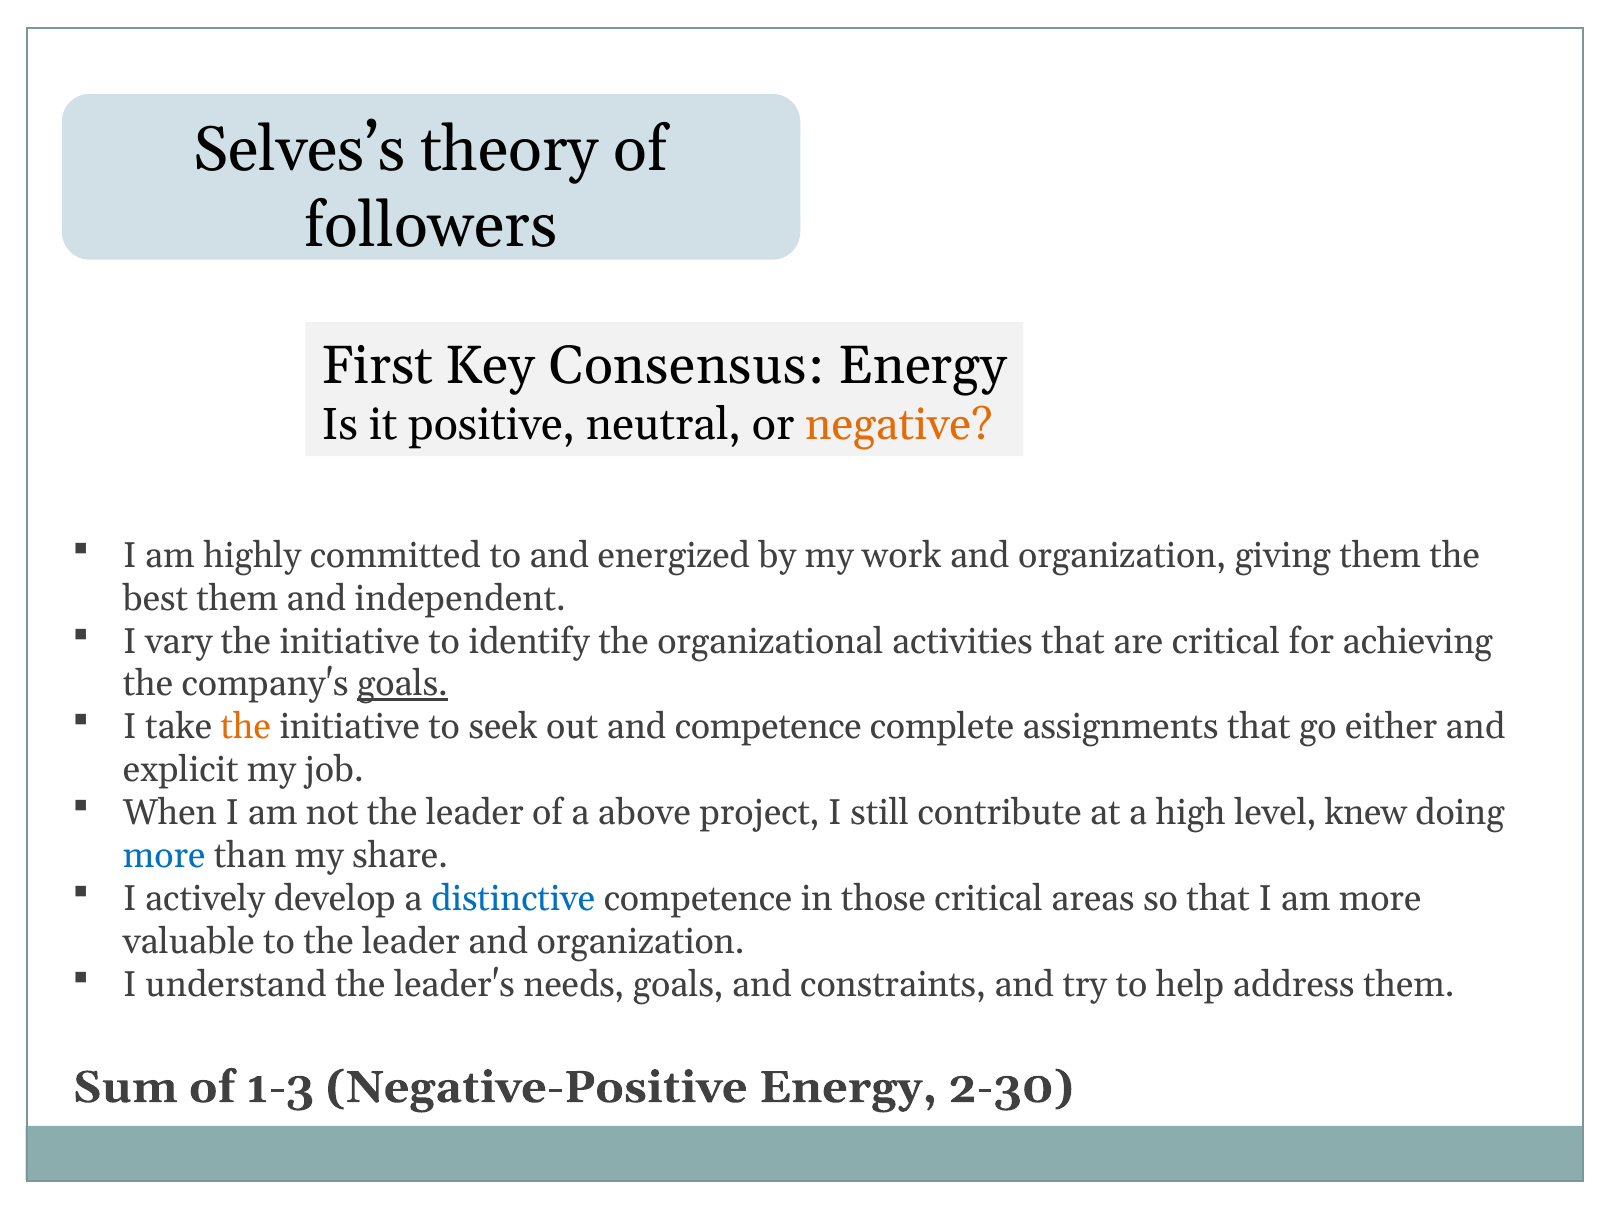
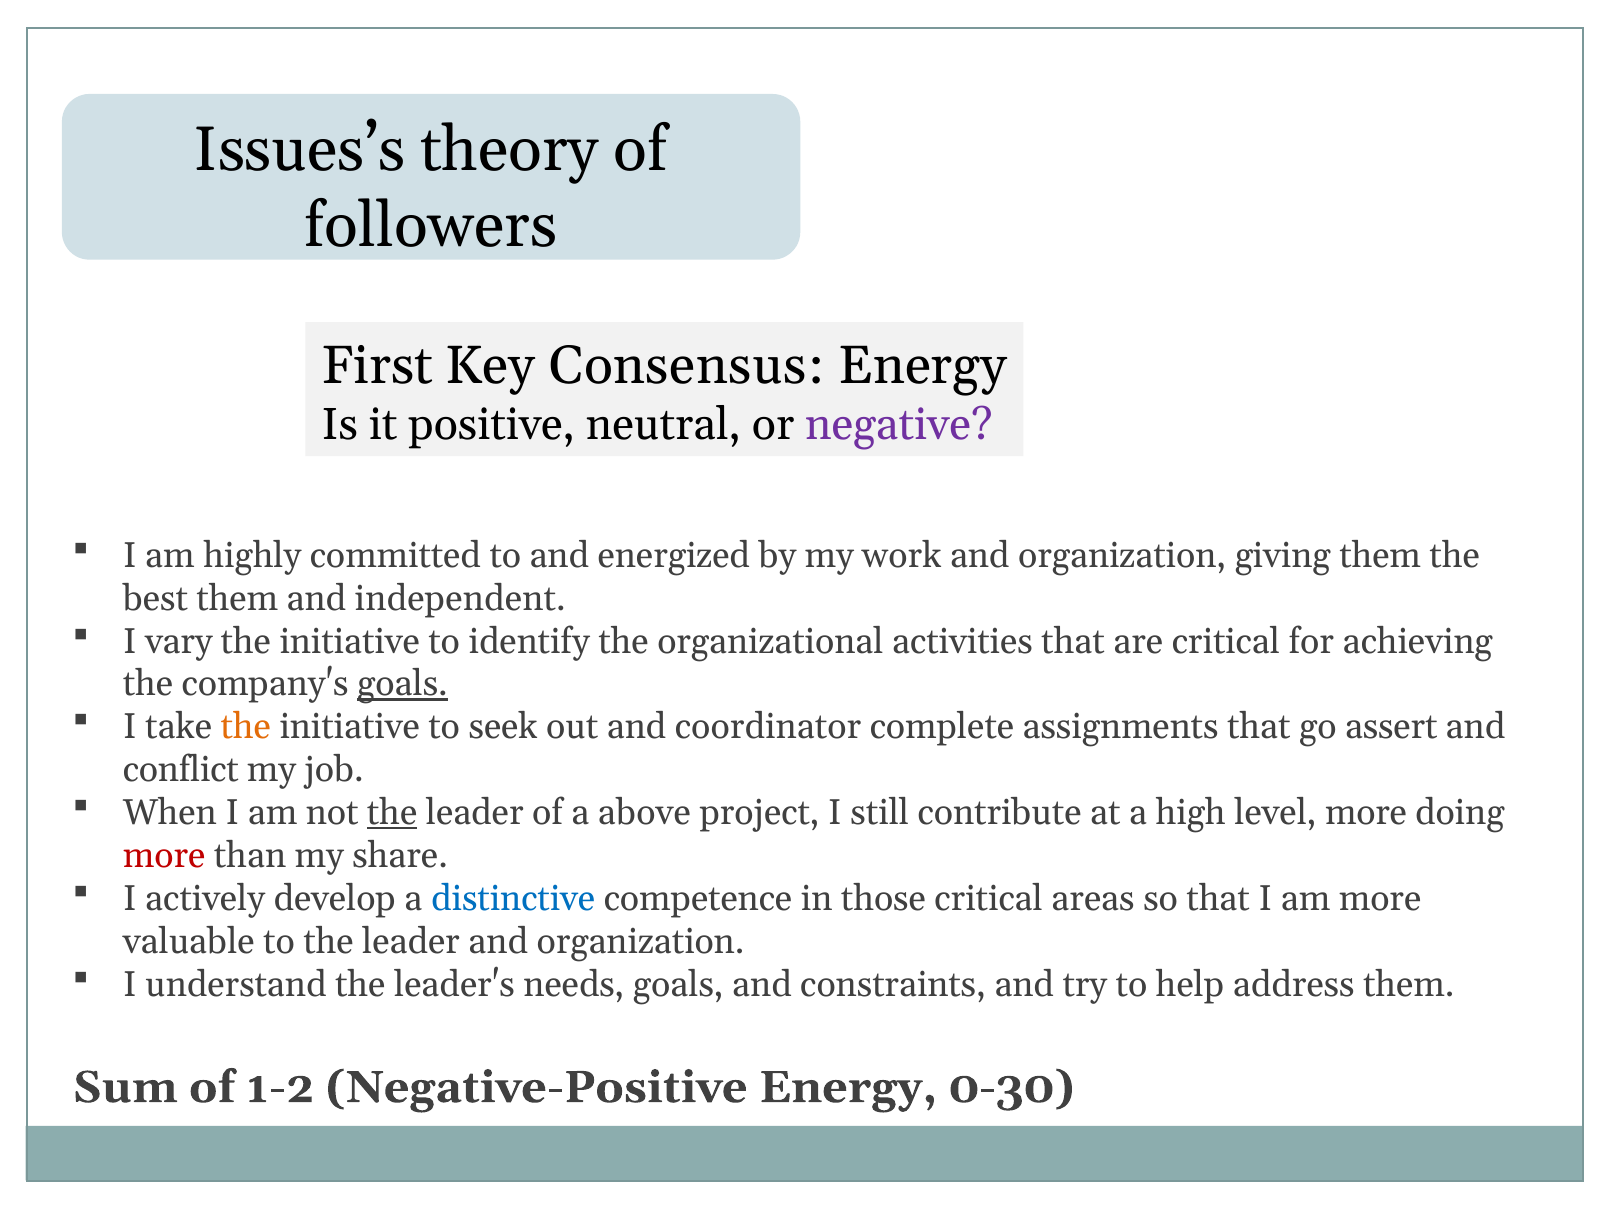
Selves’s: Selves’s -> Issues’s
negative colour: orange -> purple
and competence: competence -> coordinator
either: either -> assert
explicit: explicit -> conflict
the at (392, 813) underline: none -> present
level knew: knew -> more
more at (164, 856) colour: blue -> red
1-3: 1-3 -> 1-2
2-30: 2-30 -> 0-30
